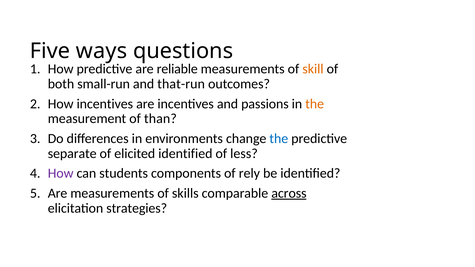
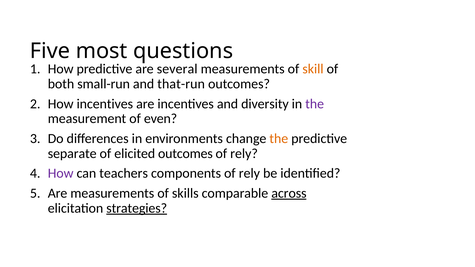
ways: ways -> most
reliable: reliable -> several
passions: passions -> diversity
the at (315, 104) colour: orange -> purple
than: than -> even
the at (279, 139) colour: blue -> orange
elicited identified: identified -> outcomes
less at (244, 154): less -> rely
students: students -> teachers
strategies underline: none -> present
